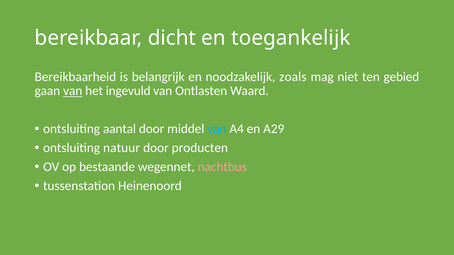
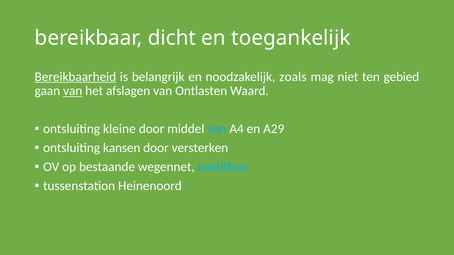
Bereikbaarheid underline: none -> present
ingevuld: ingevuld -> afslagen
aantal: aantal -> kleine
natuur: natuur -> kansen
producten: producten -> versterken
nachtbus colour: pink -> light blue
